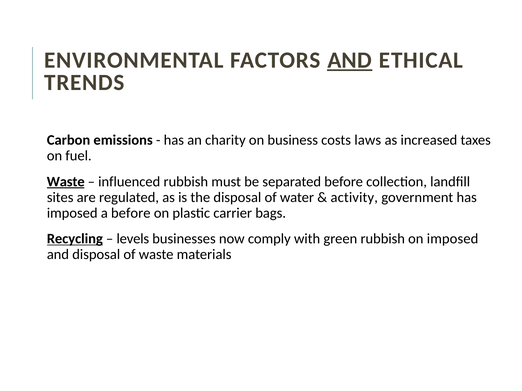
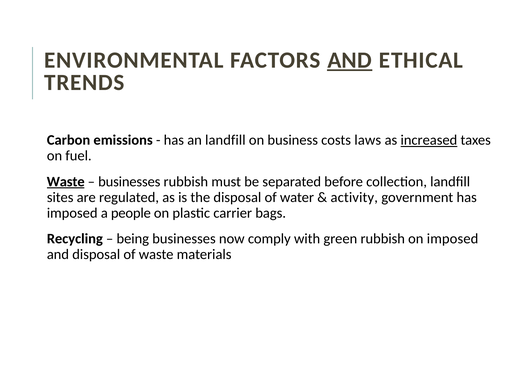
an charity: charity -> landfill
increased underline: none -> present
influenced at (129, 182): influenced -> businesses
a before: before -> people
Recycling underline: present -> none
levels: levels -> being
